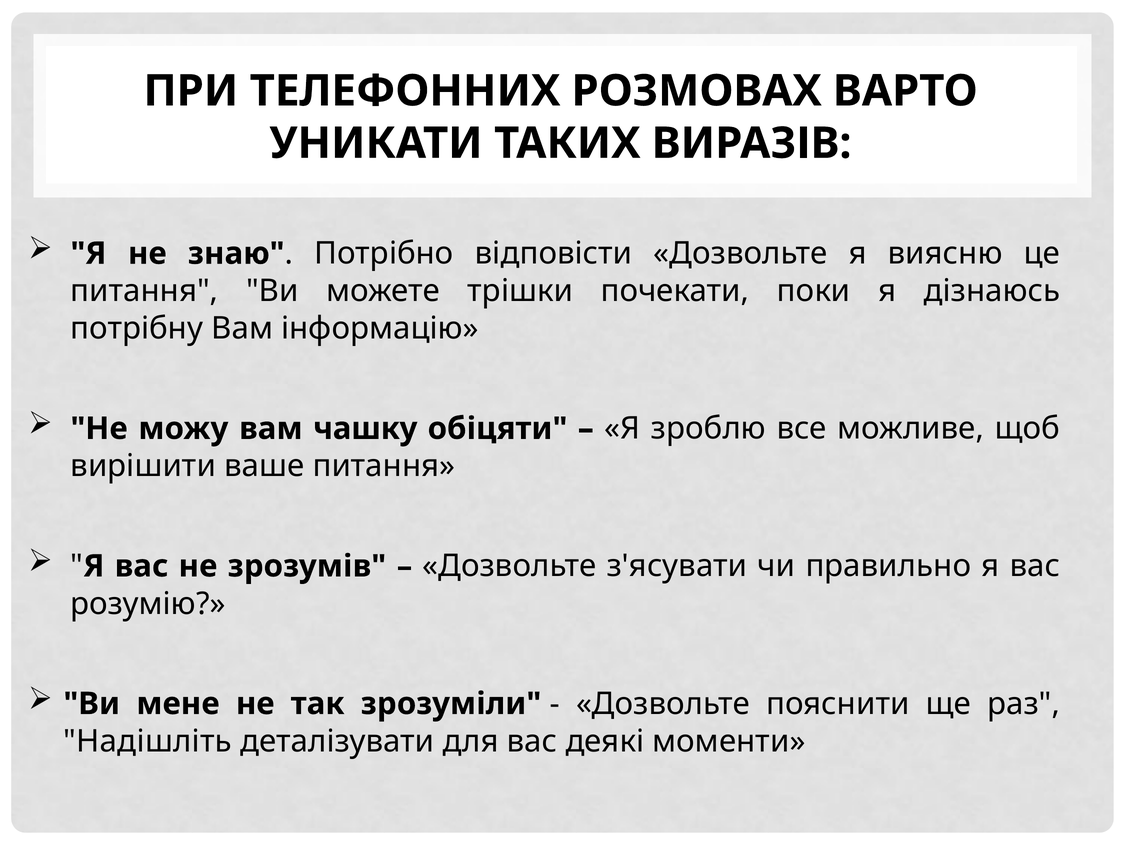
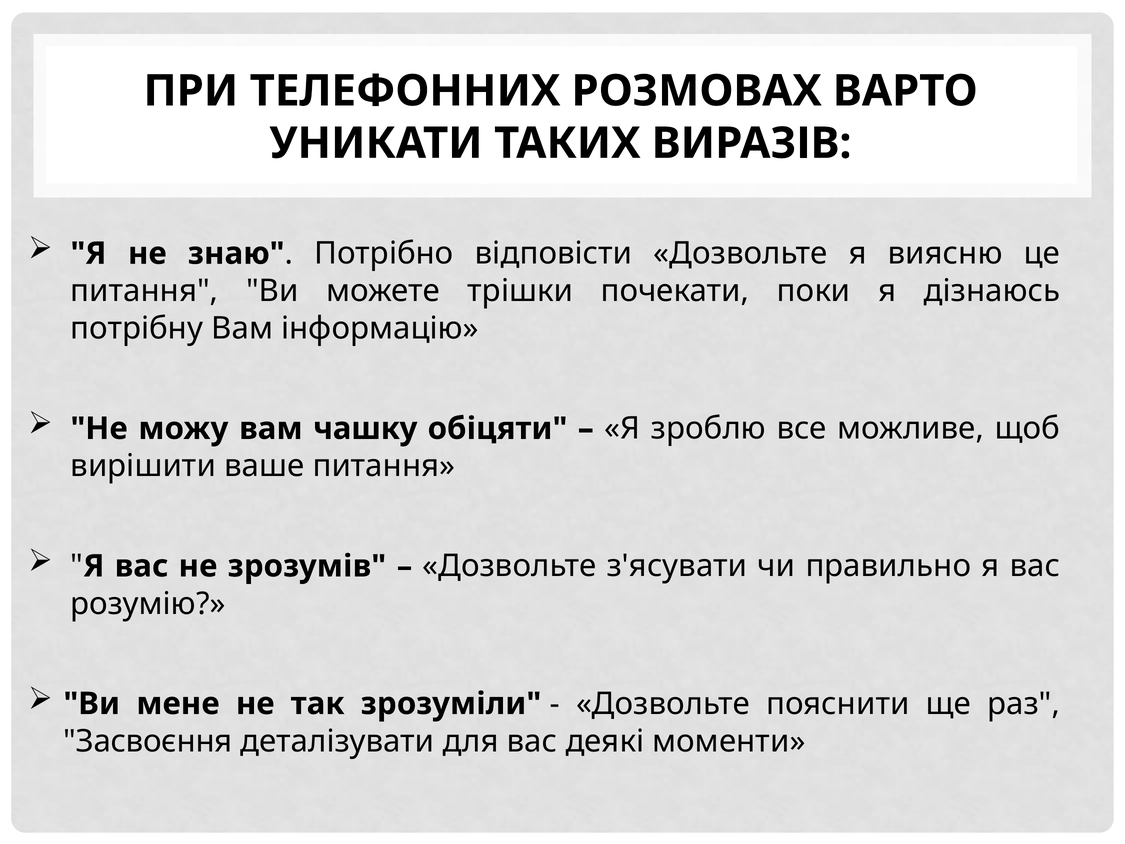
Надішліть: Надішліть -> Засвоєння
